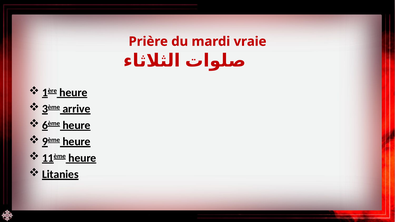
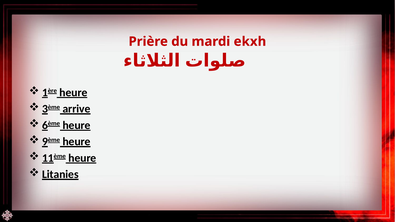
vraie: vraie -> ekxh
